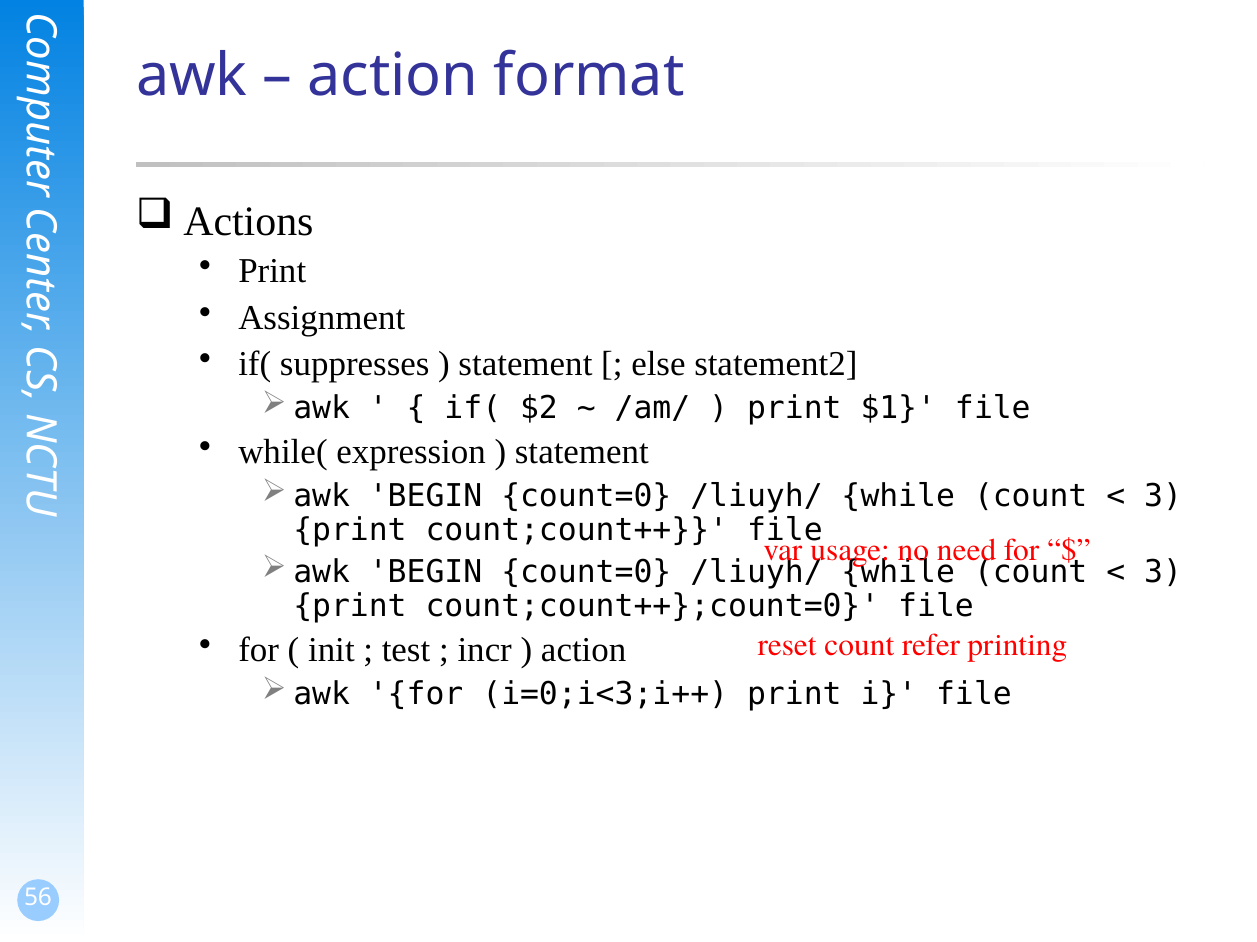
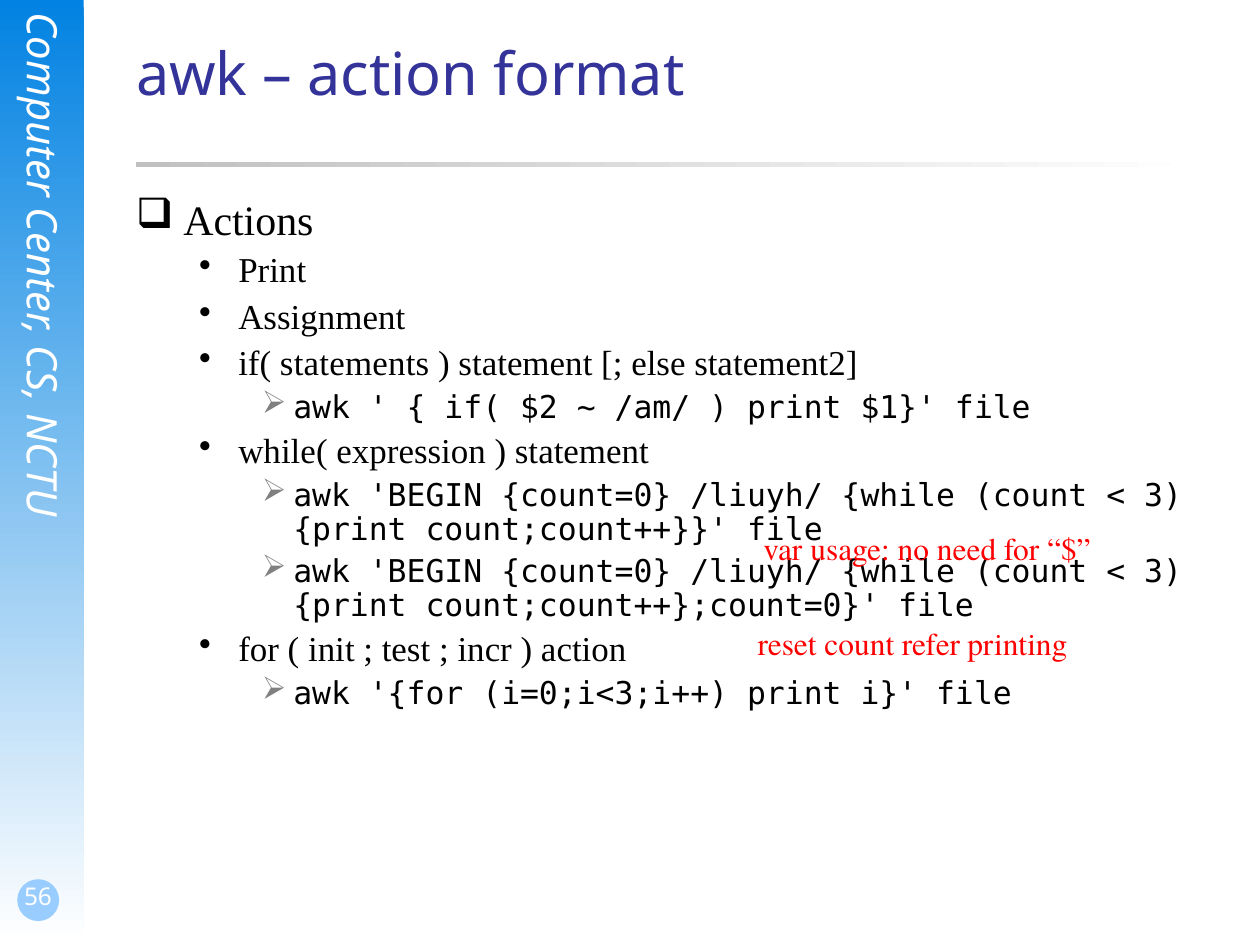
suppresses: suppresses -> statements
